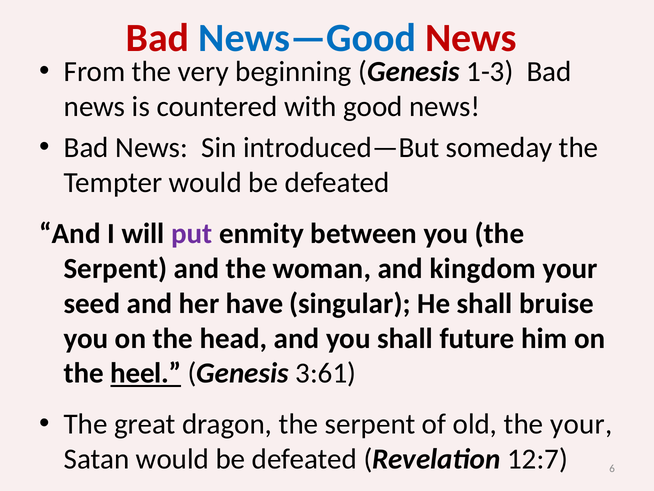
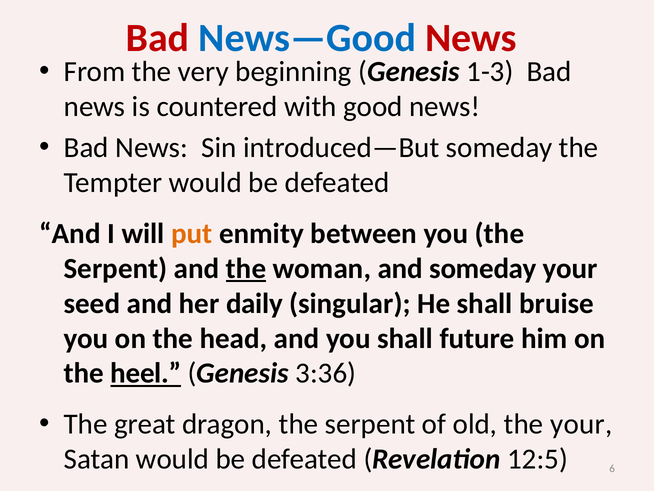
put colour: purple -> orange
the at (246, 268) underline: none -> present
and kingdom: kingdom -> someday
have: have -> daily
3:61: 3:61 -> 3:36
12:7: 12:7 -> 12:5
